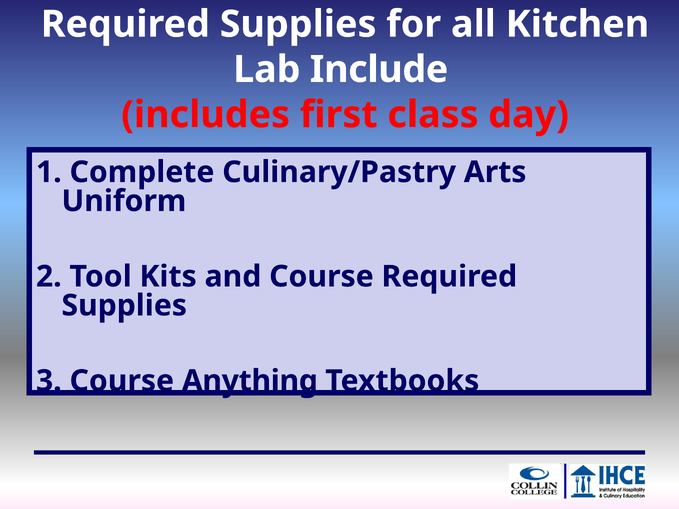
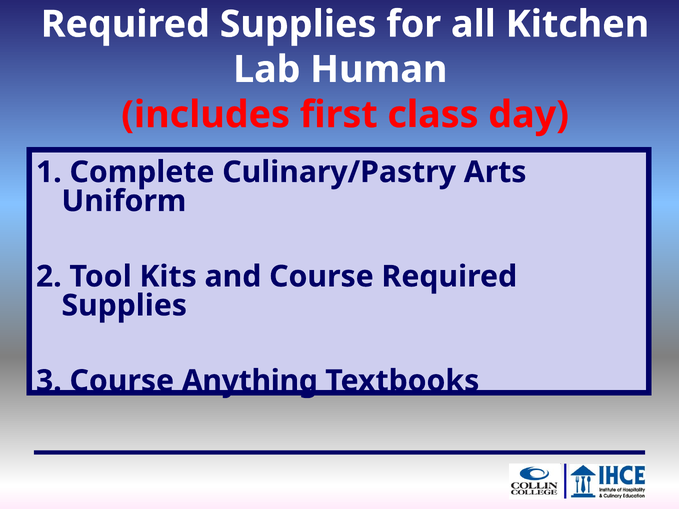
Include: Include -> Human
